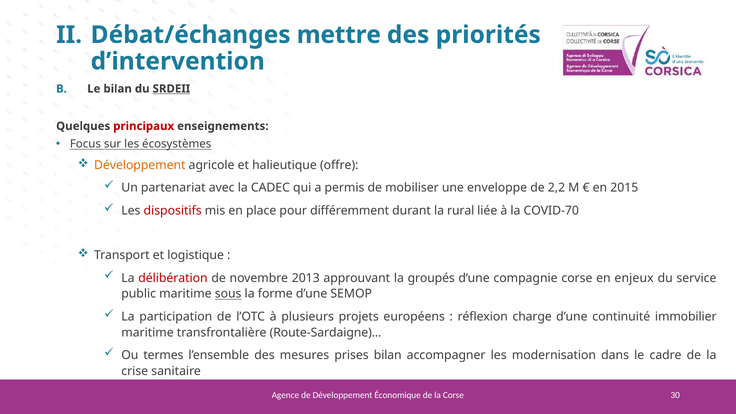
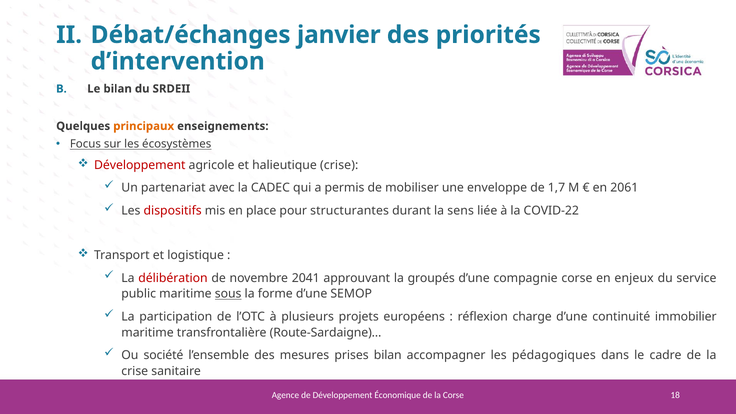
mettre: mettre -> janvier
SRDEII underline: present -> none
principaux colour: red -> orange
Développement at (140, 165) colour: orange -> red
halieutique offre: offre -> crise
2,2: 2,2 -> 1,7
2015: 2015 -> 2061
différemment: différemment -> structurantes
rural: rural -> sens
COVID-70: COVID-70 -> COVID-22
2013: 2013 -> 2041
termes: termes -> société
modernisation: modernisation -> pédagogiques
30: 30 -> 18
